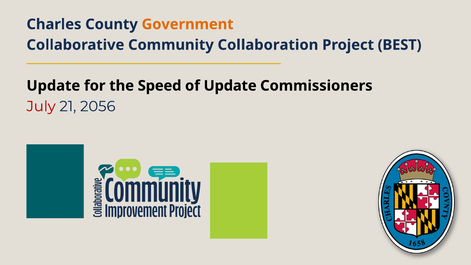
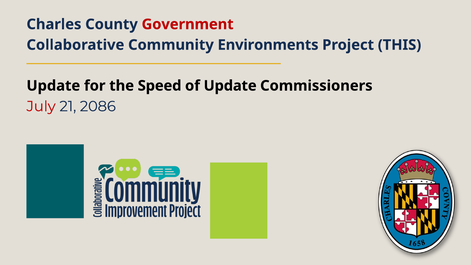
Government colour: orange -> red
Collaboration: Collaboration -> Environments
BEST: BEST -> THIS
2056: 2056 -> 2086
